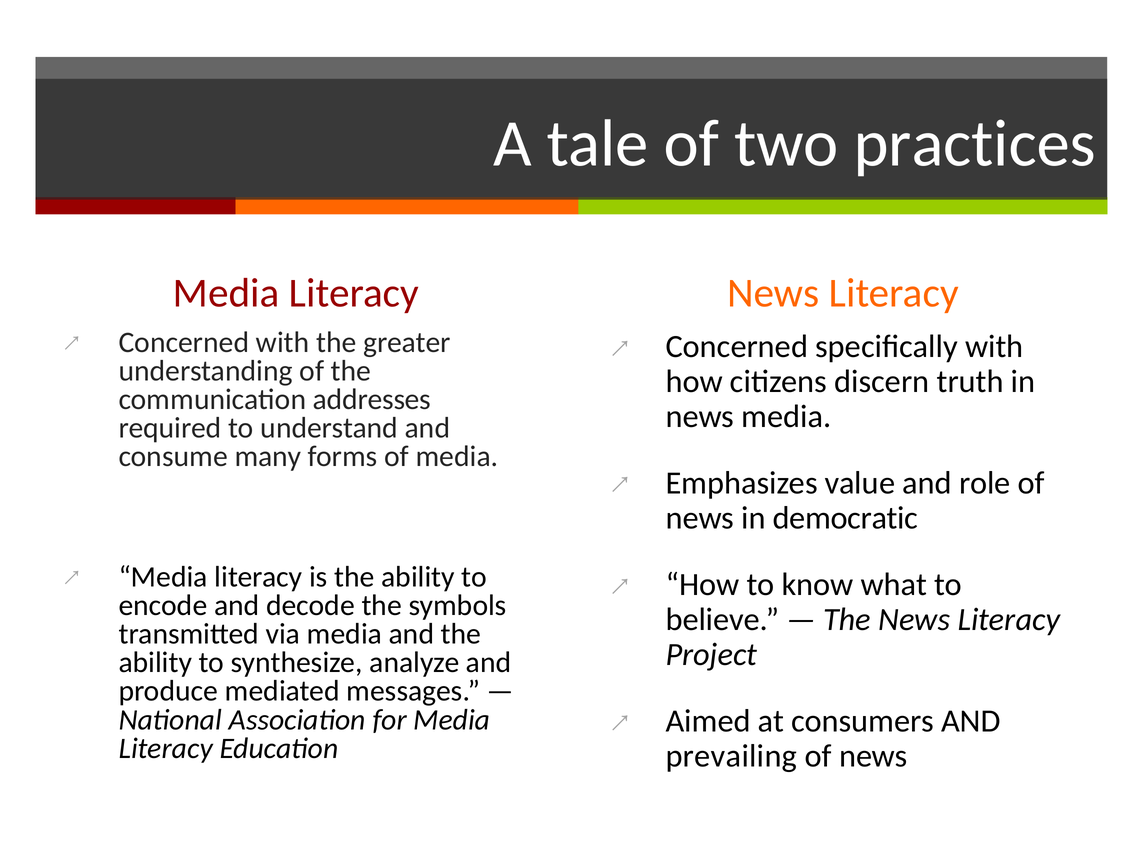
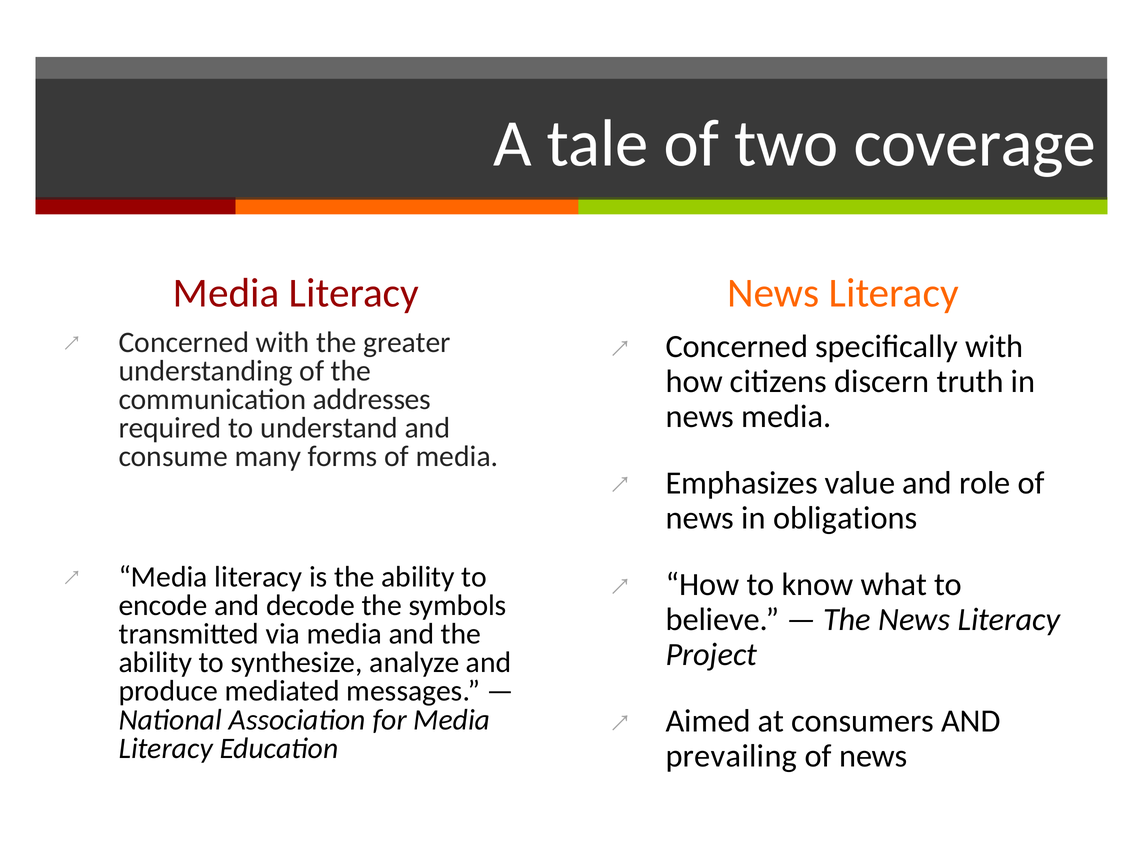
practices: practices -> coverage
democratic: democratic -> obligations
